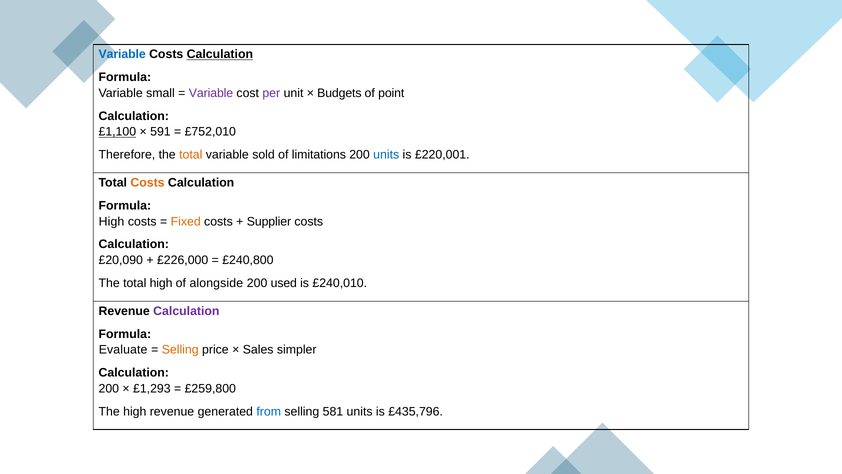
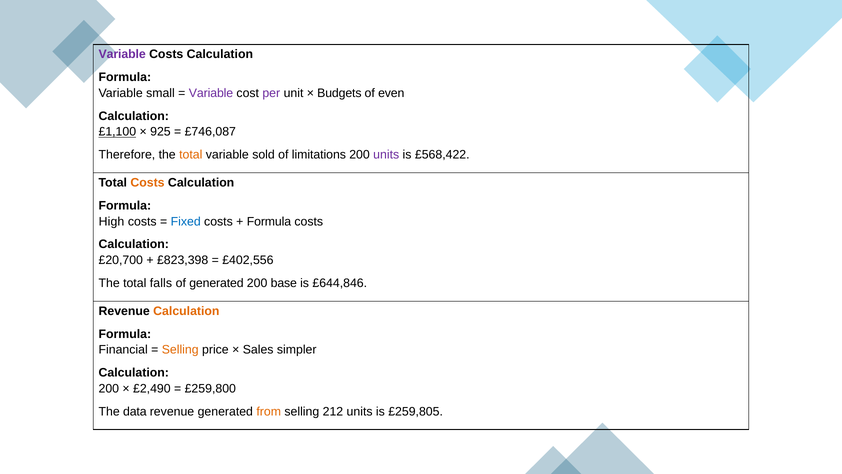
Variable at (122, 54) colour: blue -> purple
Calculation at (220, 54) underline: present -> none
point: point -> even
591: 591 -> 925
£752,010: £752,010 -> £746,087
units at (386, 155) colour: blue -> purple
£220,001: £220,001 -> £568,422
Fixed colour: orange -> blue
Supplier at (269, 221): Supplier -> Formula
£20,090: £20,090 -> £20,700
£226,000: £226,000 -> £823,398
£240,800: £240,800 -> £402,556
total high: high -> falls
of alongside: alongside -> generated
used: used -> base
£240,010: £240,010 -> £644,846
Calculation at (186, 311) colour: purple -> orange
Evaluate: Evaluate -> Financial
£1,293: £1,293 -> £2,490
The high: high -> data
from colour: blue -> orange
581: 581 -> 212
£435,796: £435,796 -> £259,805
